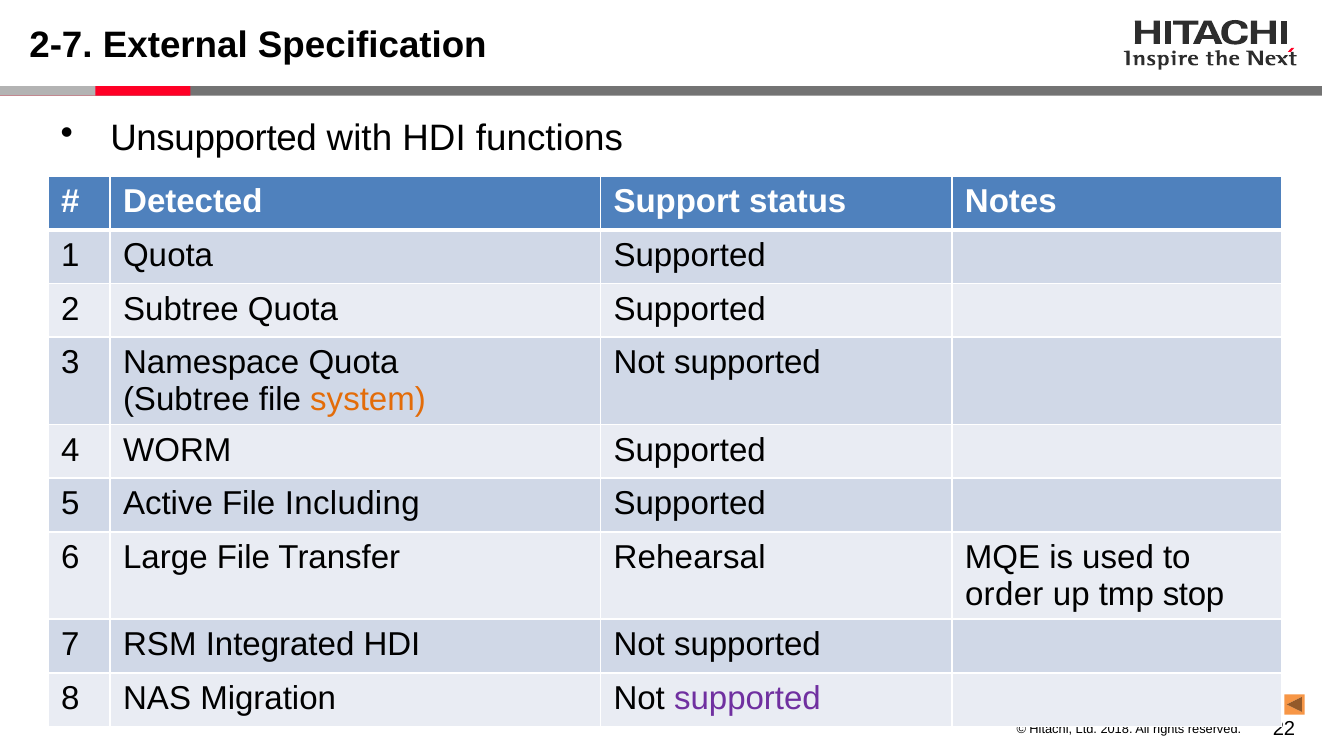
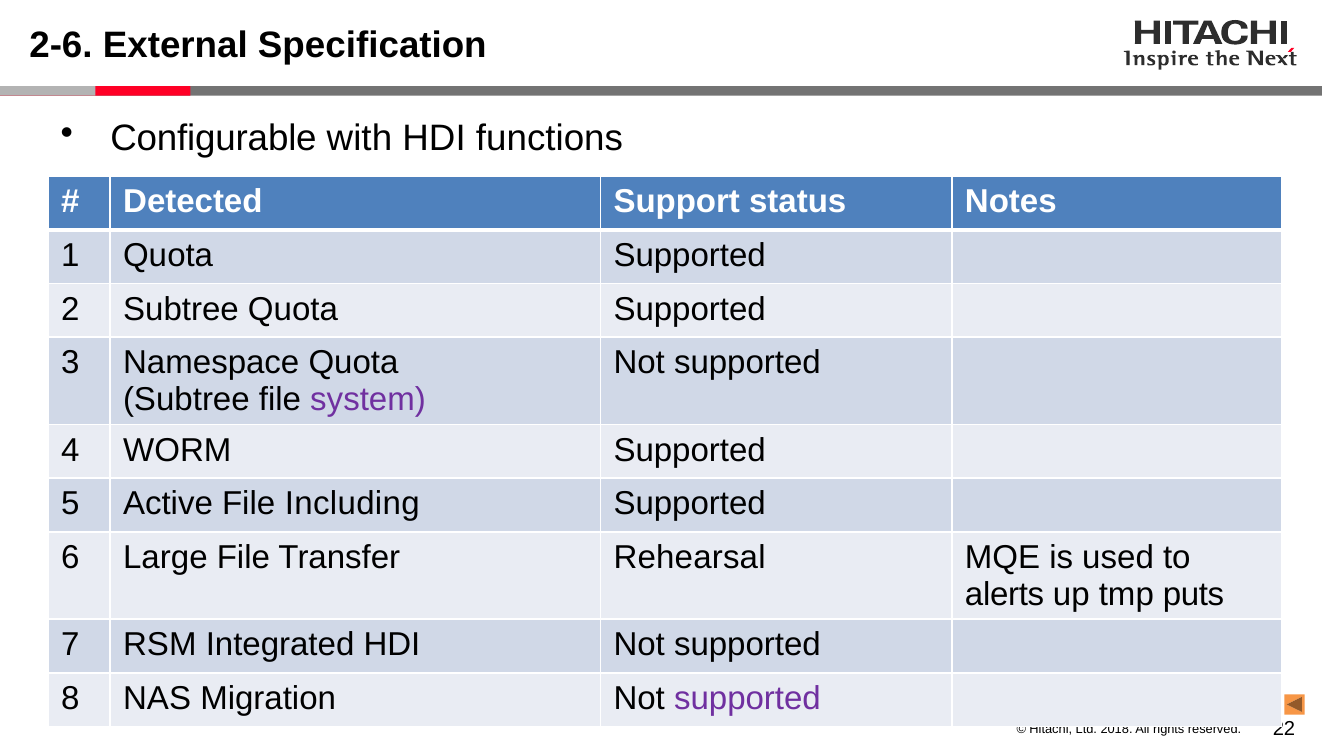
2-7: 2-7 -> 2-6
Unsupported: Unsupported -> Configurable
system colour: orange -> purple
order: order -> alerts
stop: stop -> puts
